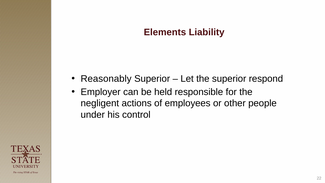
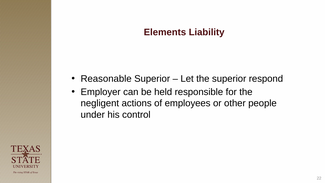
Reasonably: Reasonably -> Reasonable
